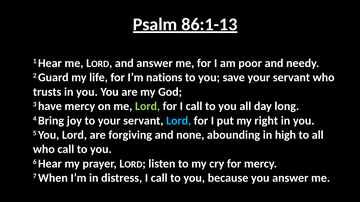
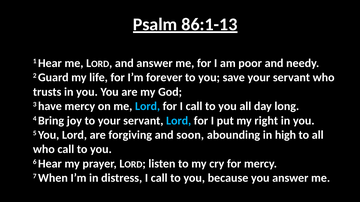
nations: nations -> forever
Lord at (148, 106) colour: light green -> light blue
none: none -> soon
